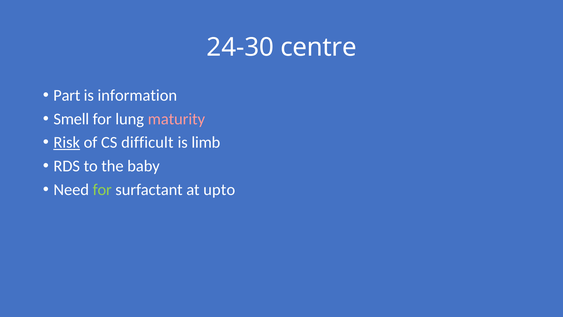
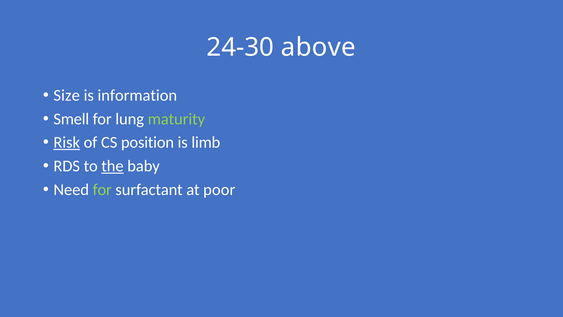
centre: centre -> above
Part: Part -> Size
maturity colour: pink -> light green
difficult: difficult -> position
the underline: none -> present
upto: upto -> poor
